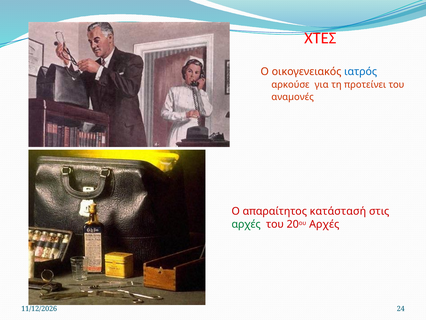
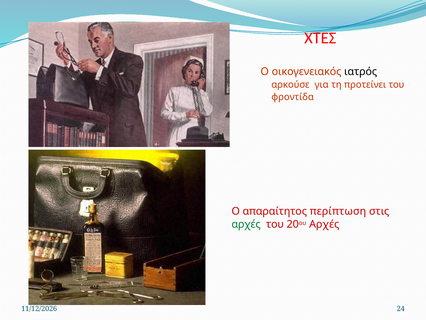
ιατρός colour: blue -> black
αναµονές: αναµονές -> φροντίδα
κατάστασή: κατάστασή -> περίπτωση
